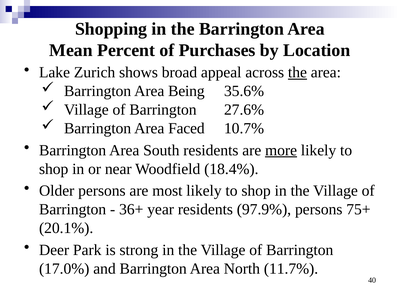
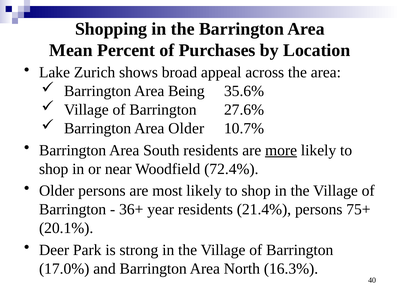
the at (297, 72) underline: present -> none
Area Faced: Faced -> Older
18.4%: 18.4% -> 72.4%
97.9%: 97.9% -> 21.4%
11.7%: 11.7% -> 16.3%
